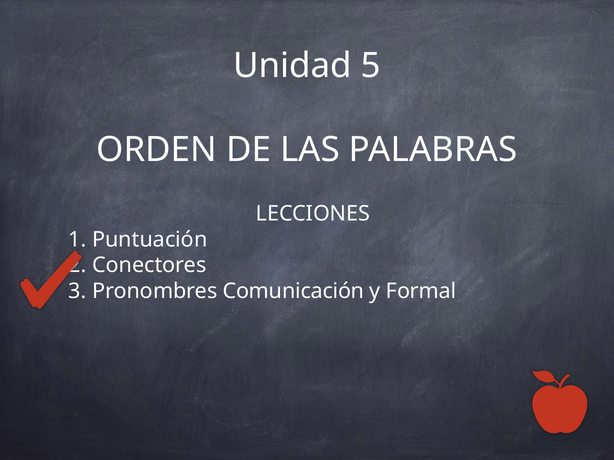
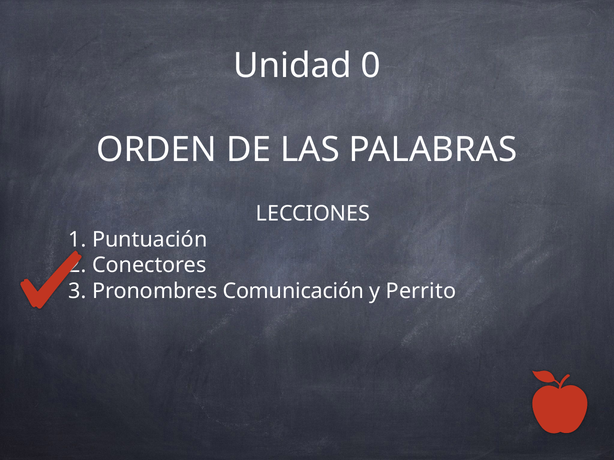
5: 5 -> 0
Formal: Formal -> Perrito
